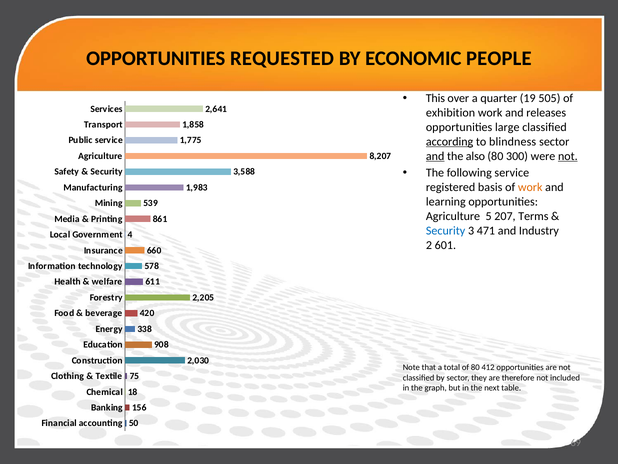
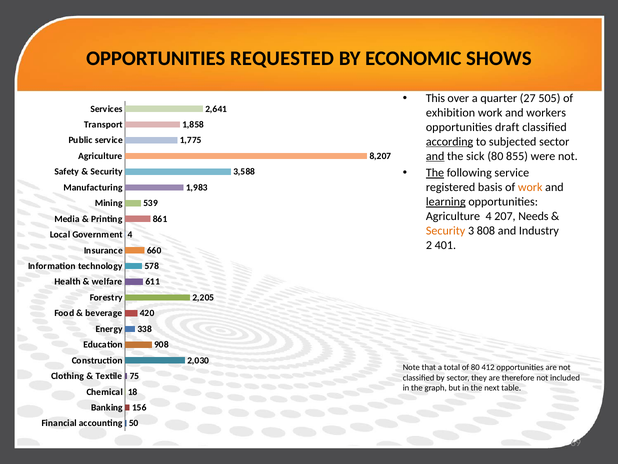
PEOPLE: PEOPLE -> SHOWS
19: 19 -> 27
releases: releases -> workers
large: large -> draft
blindness: blindness -> subjected
also: also -> sick
300: 300 -> 855
not at (568, 156) underline: present -> none
The at (435, 173) underline: none -> present
learning underline: none -> present
Agriculture 5: 5 -> 4
Terms: Terms -> Needs
Security at (446, 230) colour: blue -> orange
471: 471 -> 808
601: 601 -> 401
